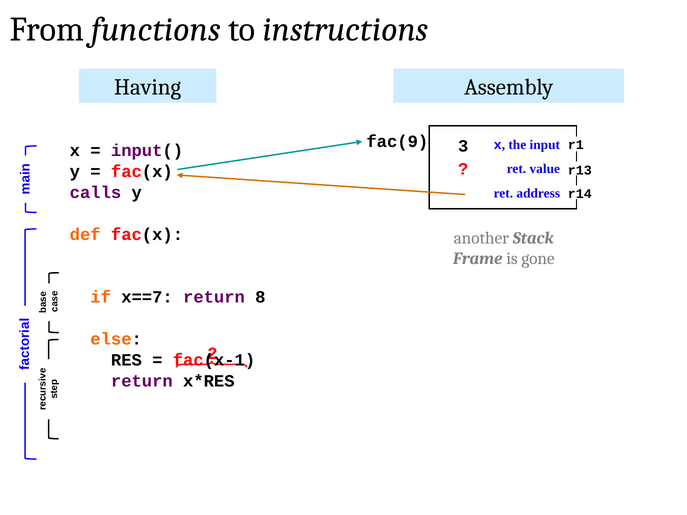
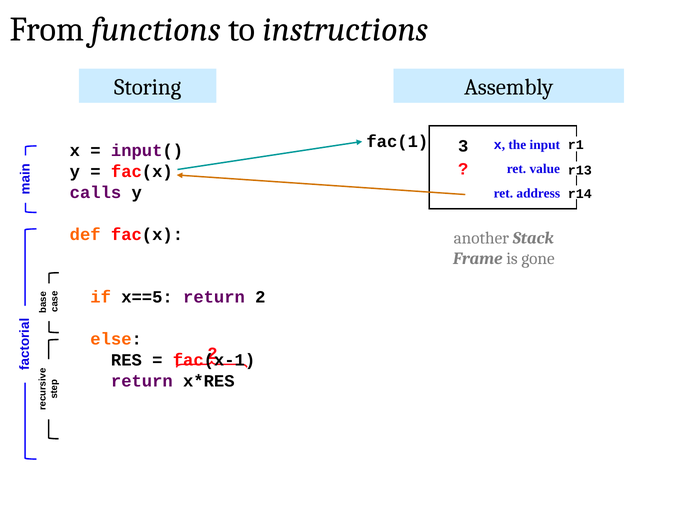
Having: Having -> Storing
fac(9: fac(9 -> fac(1
x==7: x==7 -> x==5
return 8: 8 -> 2
